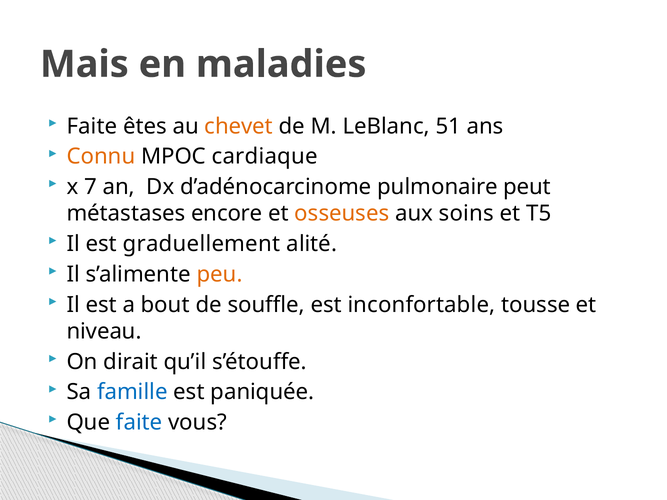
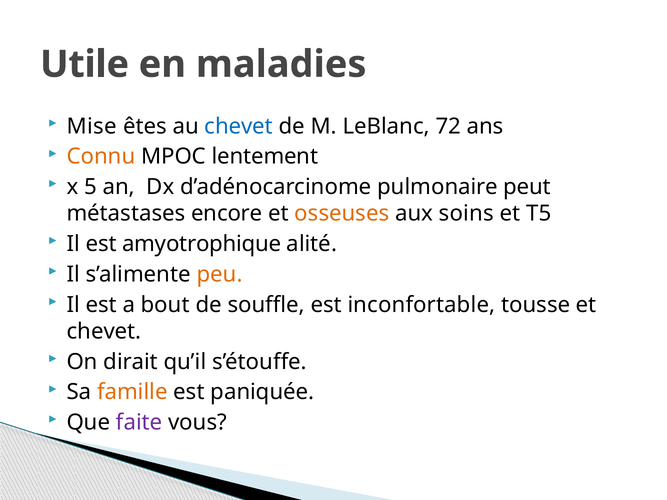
Mais: Mais -> Utile
Faite at (92, 126): Faite -> Mise
chevet at (239, 126) colour: orange -> blue
51: 51 -> 72
cardiaque: cardiaque -> lentement
7: 7 -> 5
graduellement: graduellement -> amyotrophique
niveau at (104, 332): niveau -> chevet
famille colour: blue -> orange
faite at (139, 423) colour: blue -> purple
